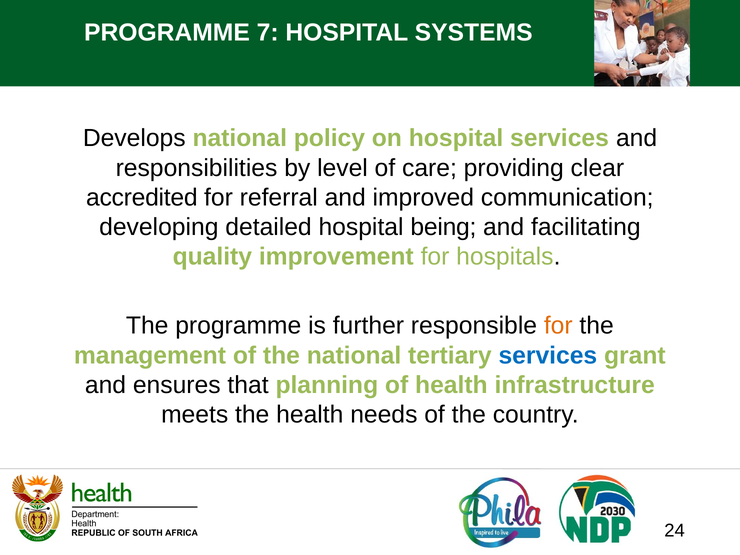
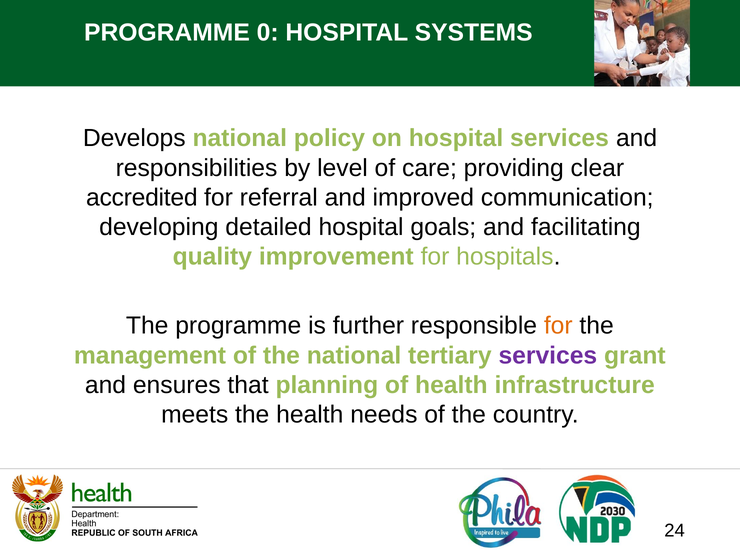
7: 7 -> 0
being: being -> goals
services at (548, 355) colour: blue -> purple
